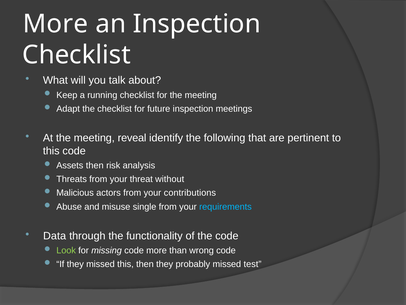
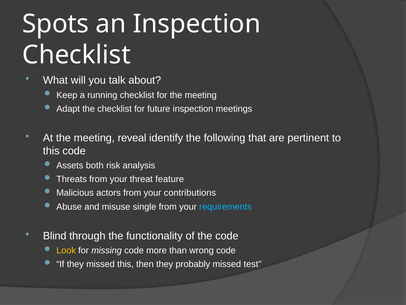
More at (55, 24): More -> Spots
Assets then: then -> both
without: without -> feature
Data: Data -> Blind
Look colour: light green -> yellow
